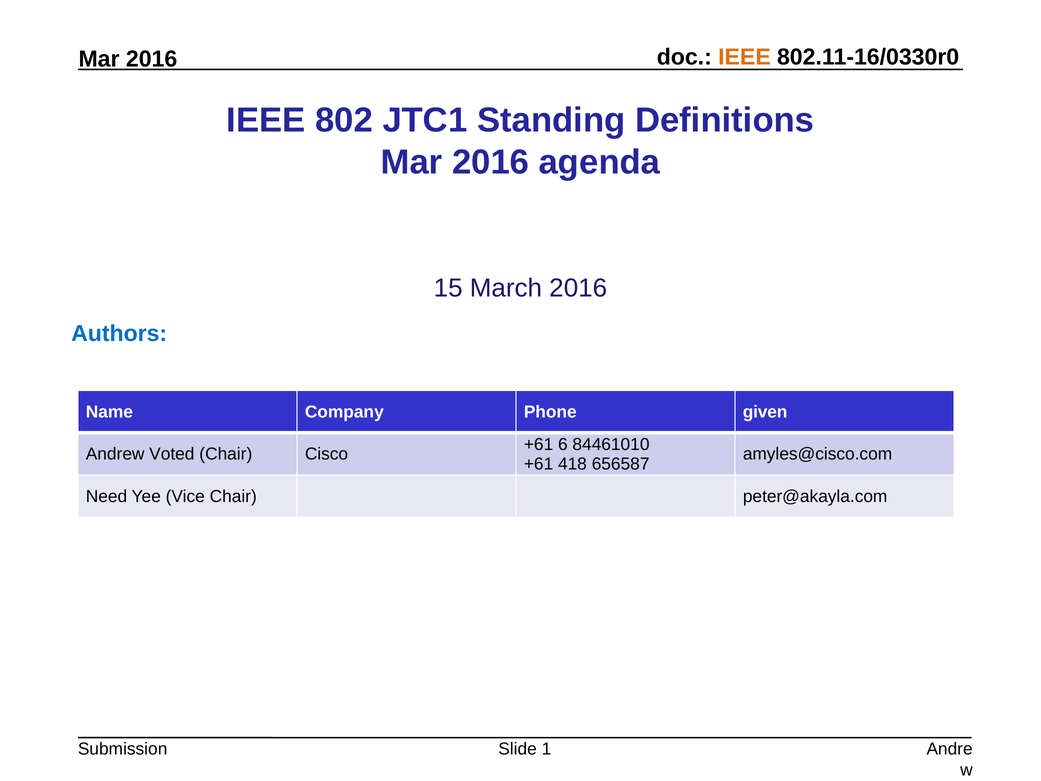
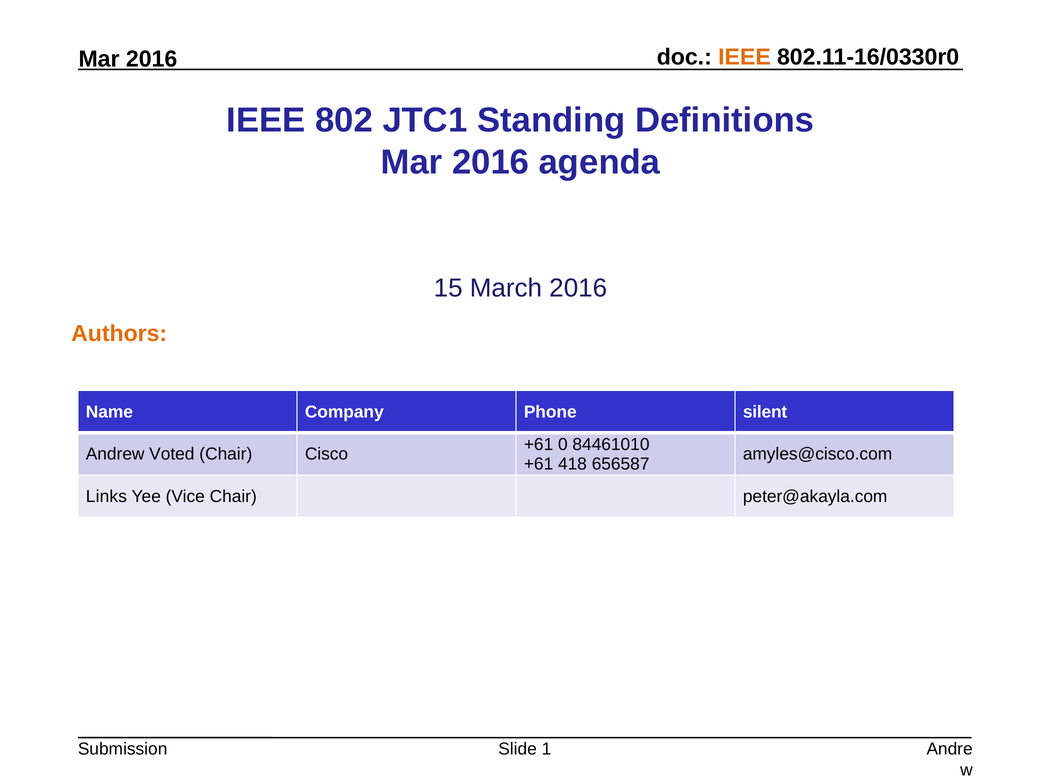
Authors colour: blue -> orange
given: given -> silent
6: 6 -> 0
Need: Need -> Links
